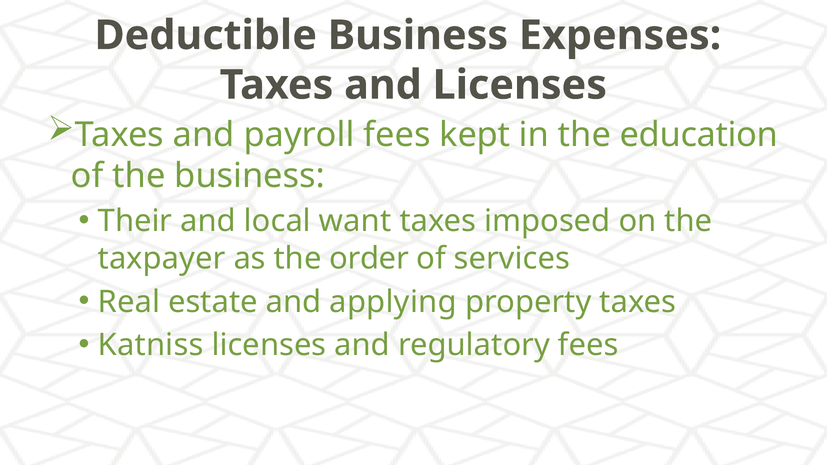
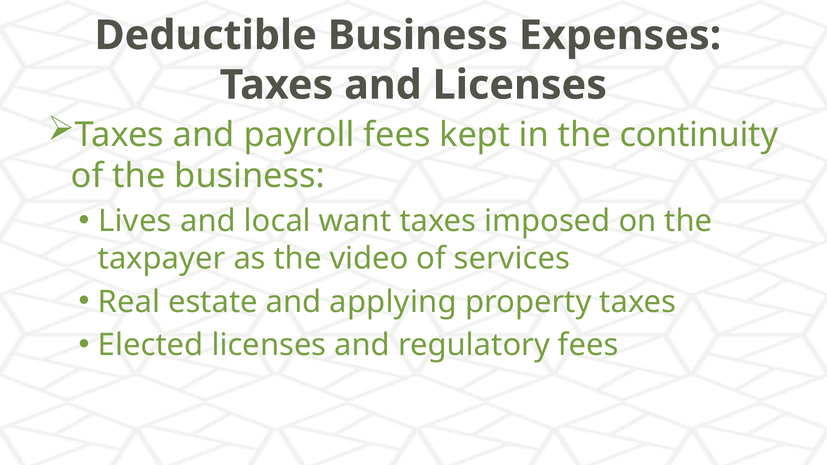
education: education -> continuity
Their: Their -> Lives
order: order -> video
Katniss: Katniss -> Elected
